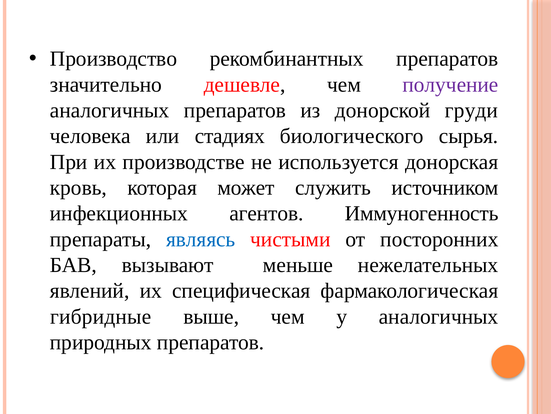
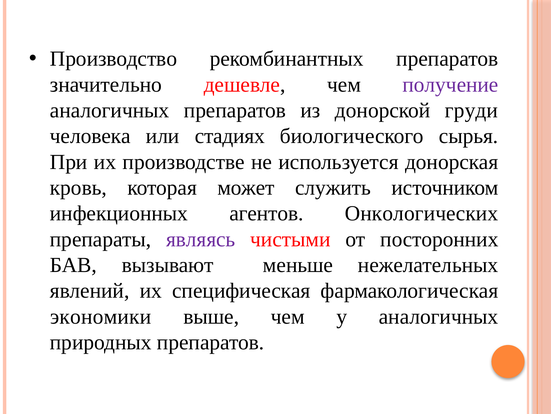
Иммуногенность: Иммуногенность -> Онкологических
являясь colour: blue -> purple
гибридные: гибридные -> экономики
